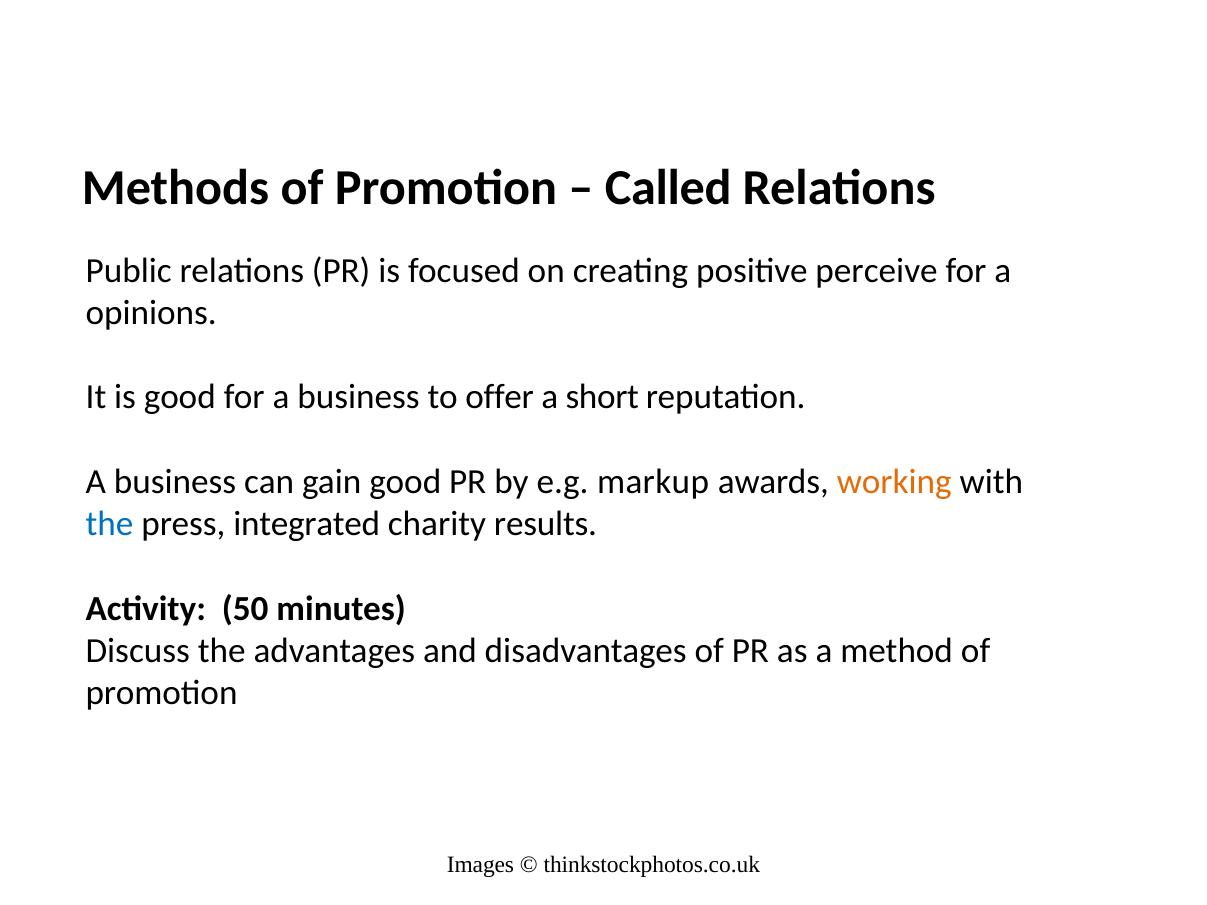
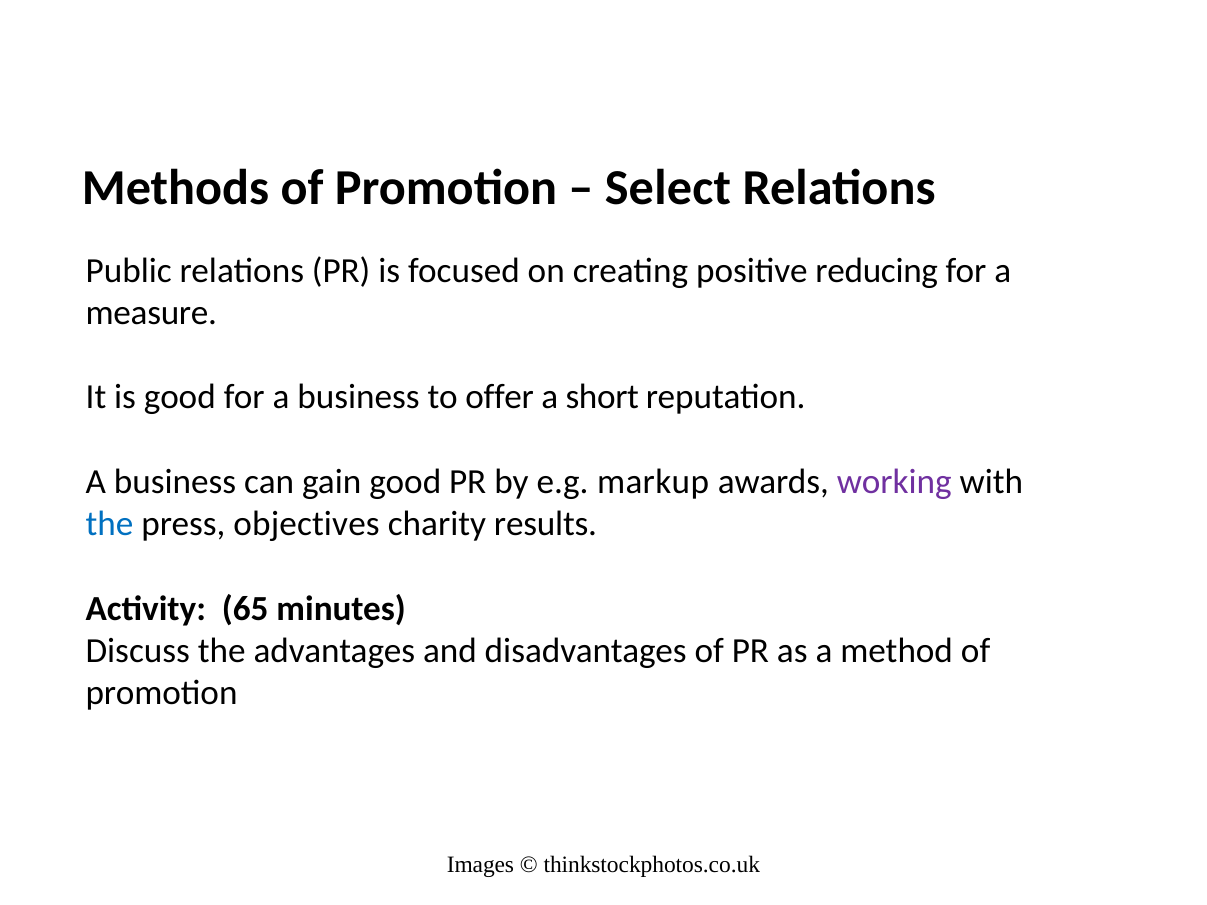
Called: Called -> Select
perceive: perceive -> reducing
opinions: opinions -> measure
working colour: orange -> purple
integrated: integrated -> objectives
50: 50 -> 65
